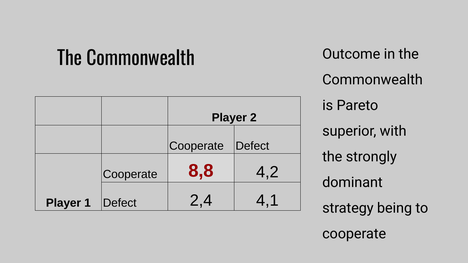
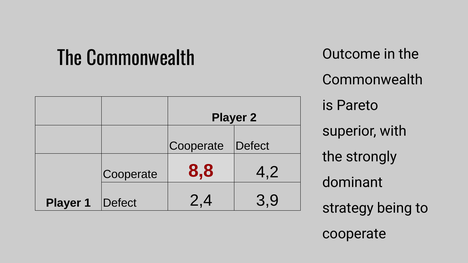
4,1: 4,1 -> 3,9
